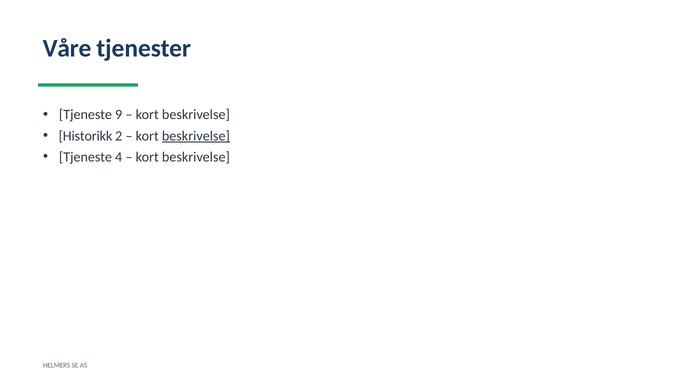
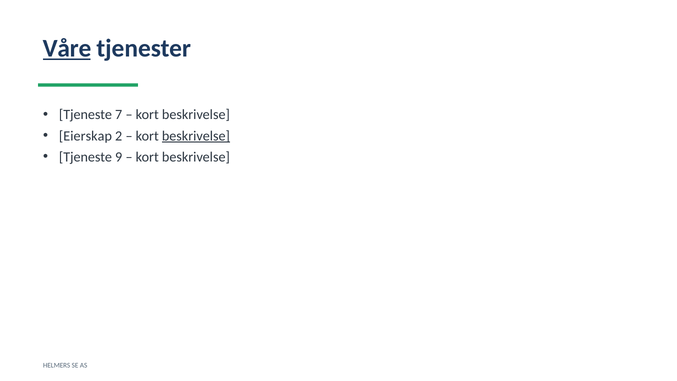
Våre underline: none -> present
9: 9 -> 7
Historikk: Historikk -> Eierskap
4: 4 -> 9
